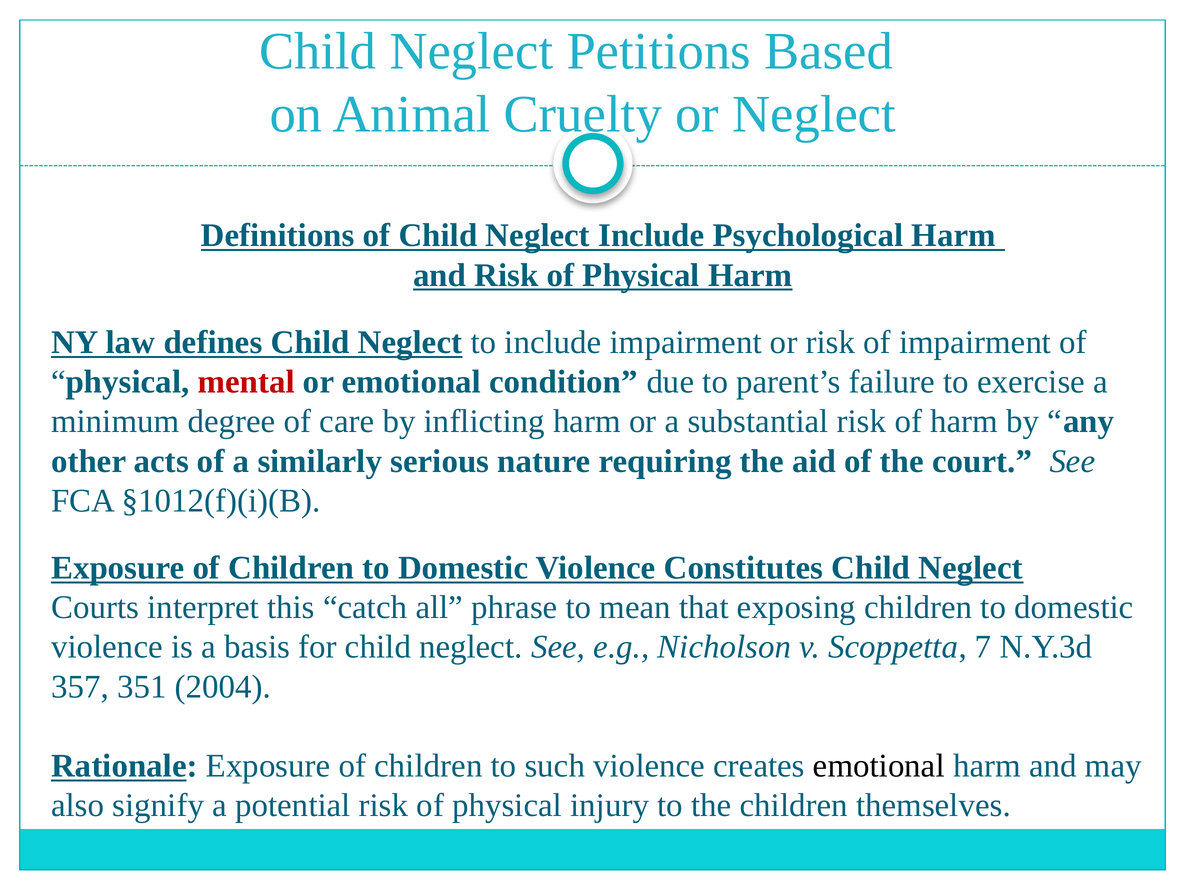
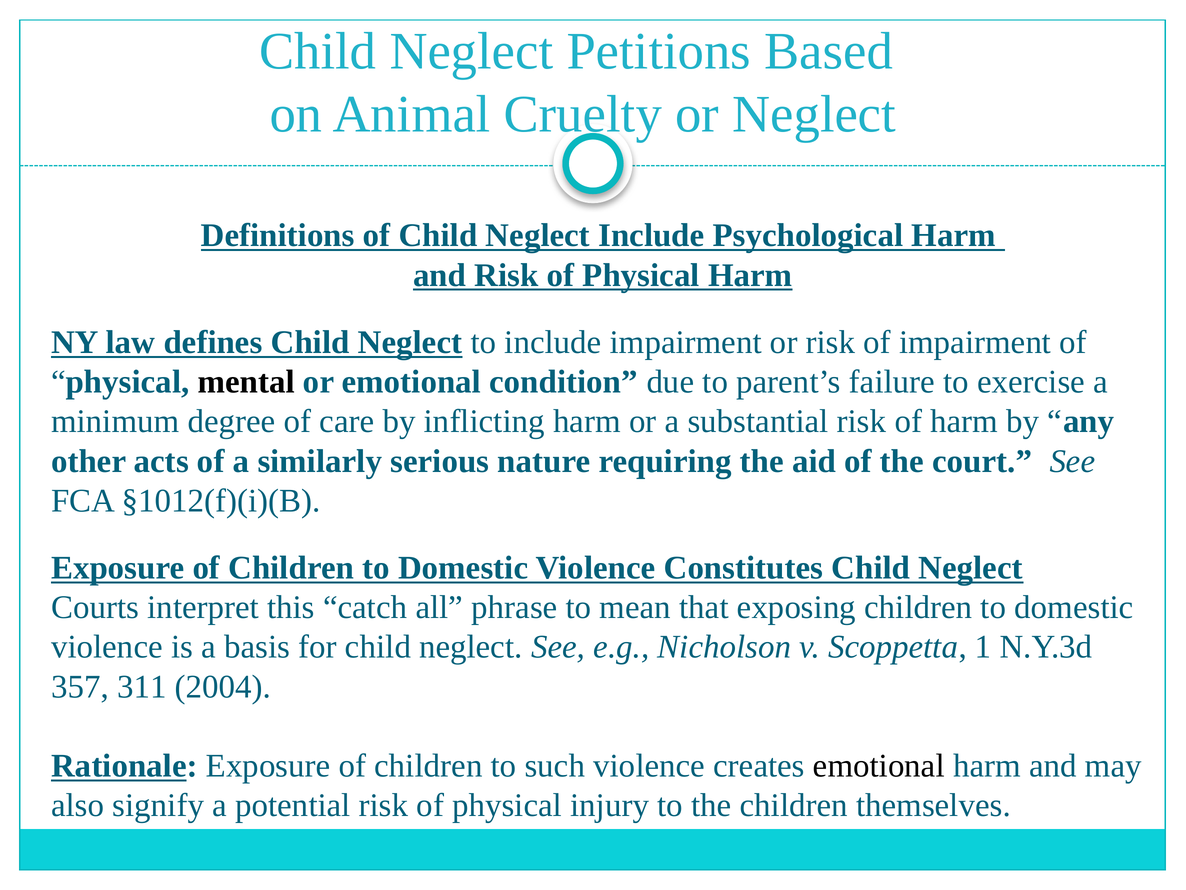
mental colour: red -> black
7: 7 -> 1
351: 351 -> 311
